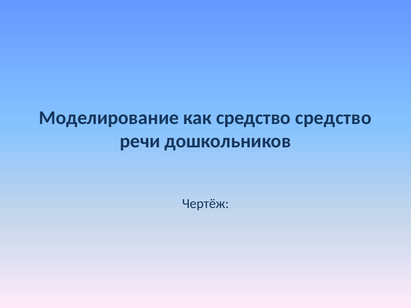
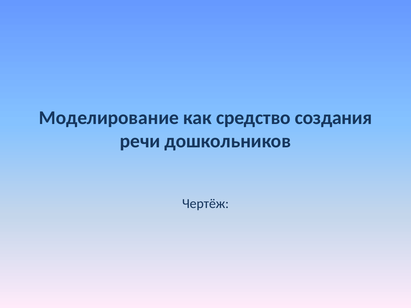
средство средство: средство -> создания
